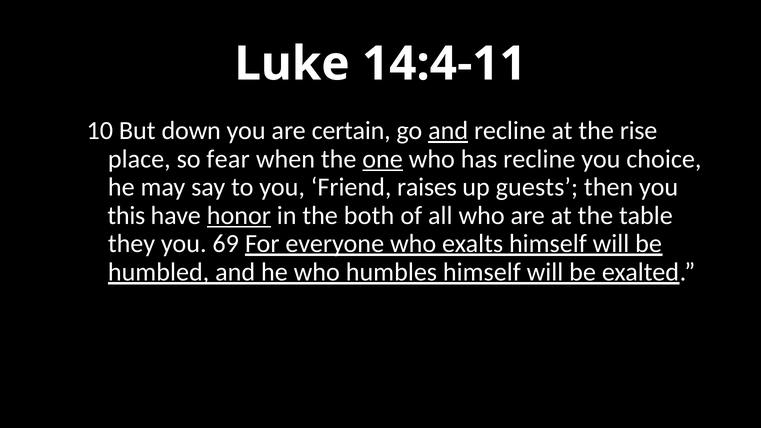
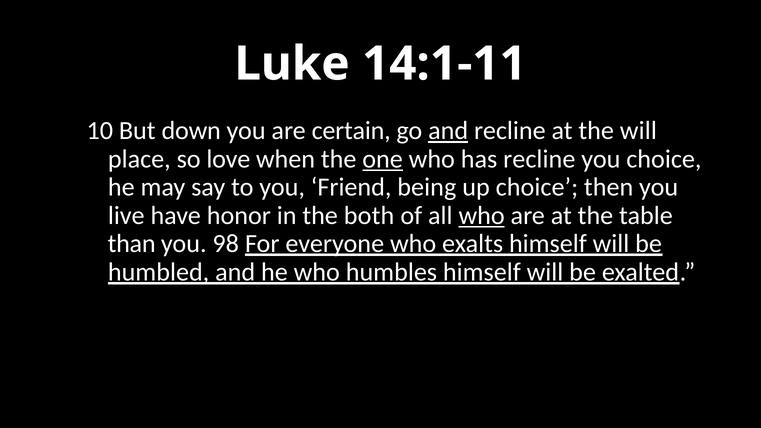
14:4-11: 14:4-11 -> 14:1-11
the rise: rise -> will
fear: fear -> love
raises: raises -> being
up guests: guests -> choice
this: this -> live
honor underline: present -> none
who at (482, 216) underline: none -> present
they: they -> than
69: 69 -> 98
